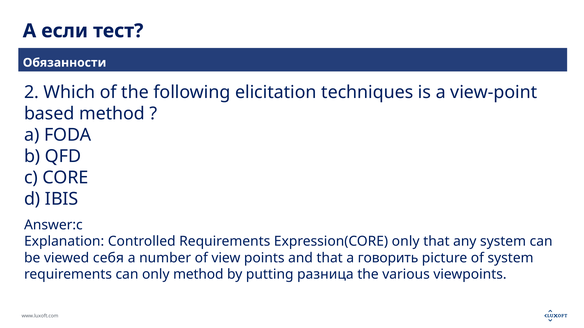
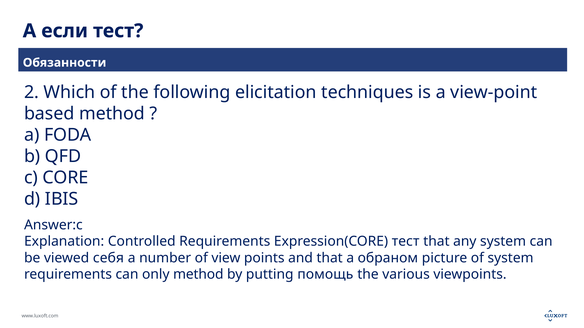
Expression(CORE only: only -> тест
говорить: говорить -> обраном
разница: разница -> помощь
